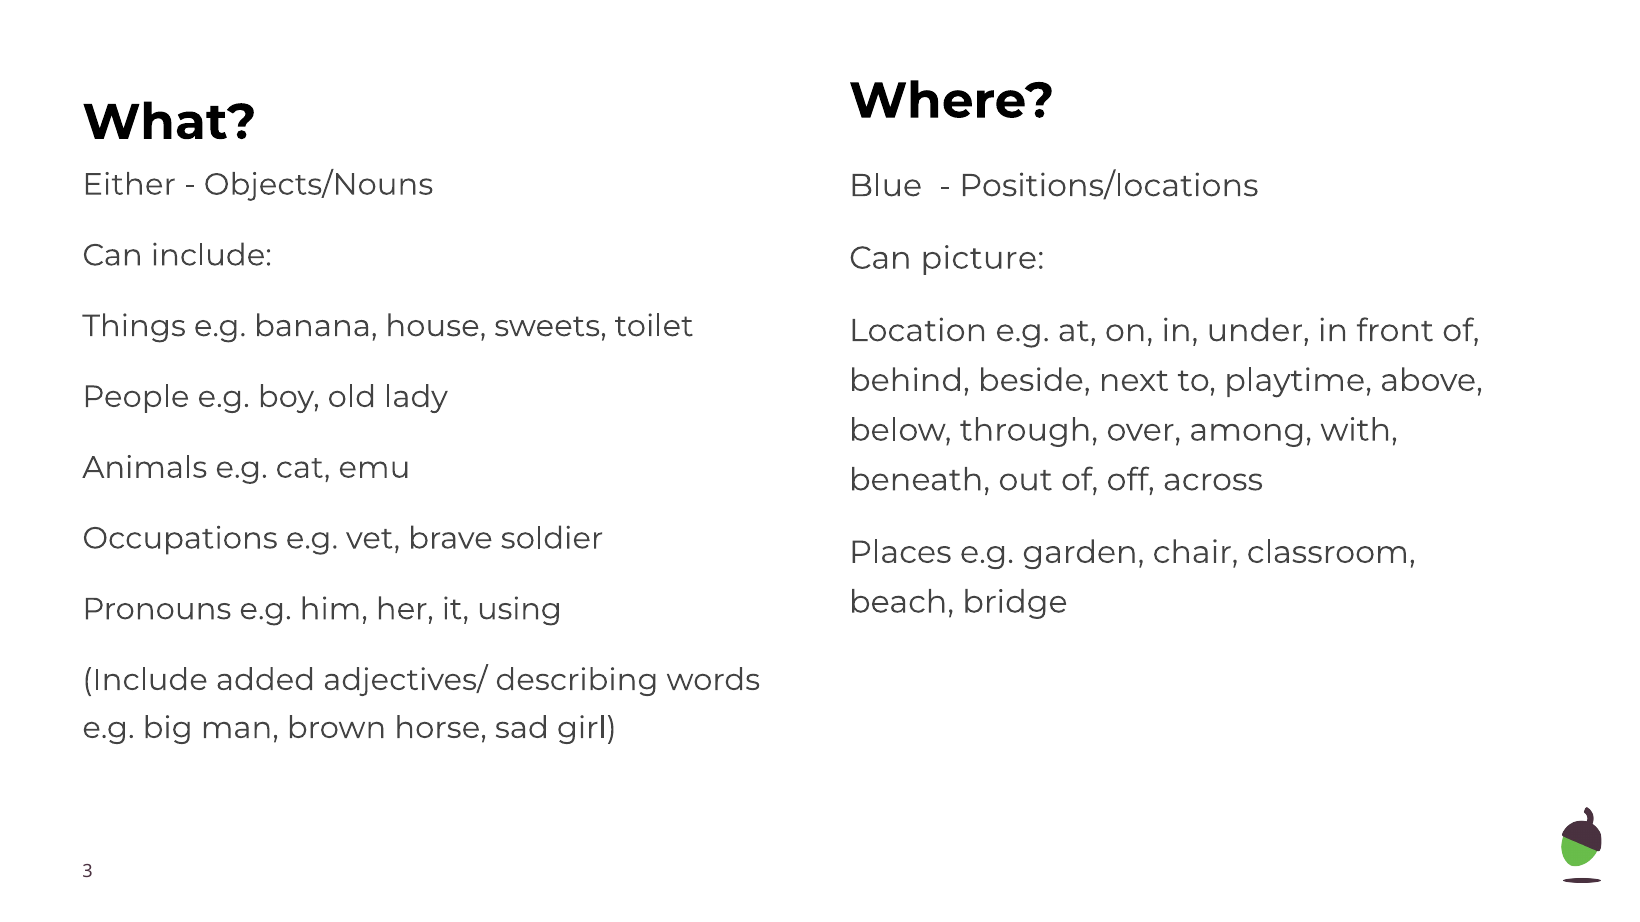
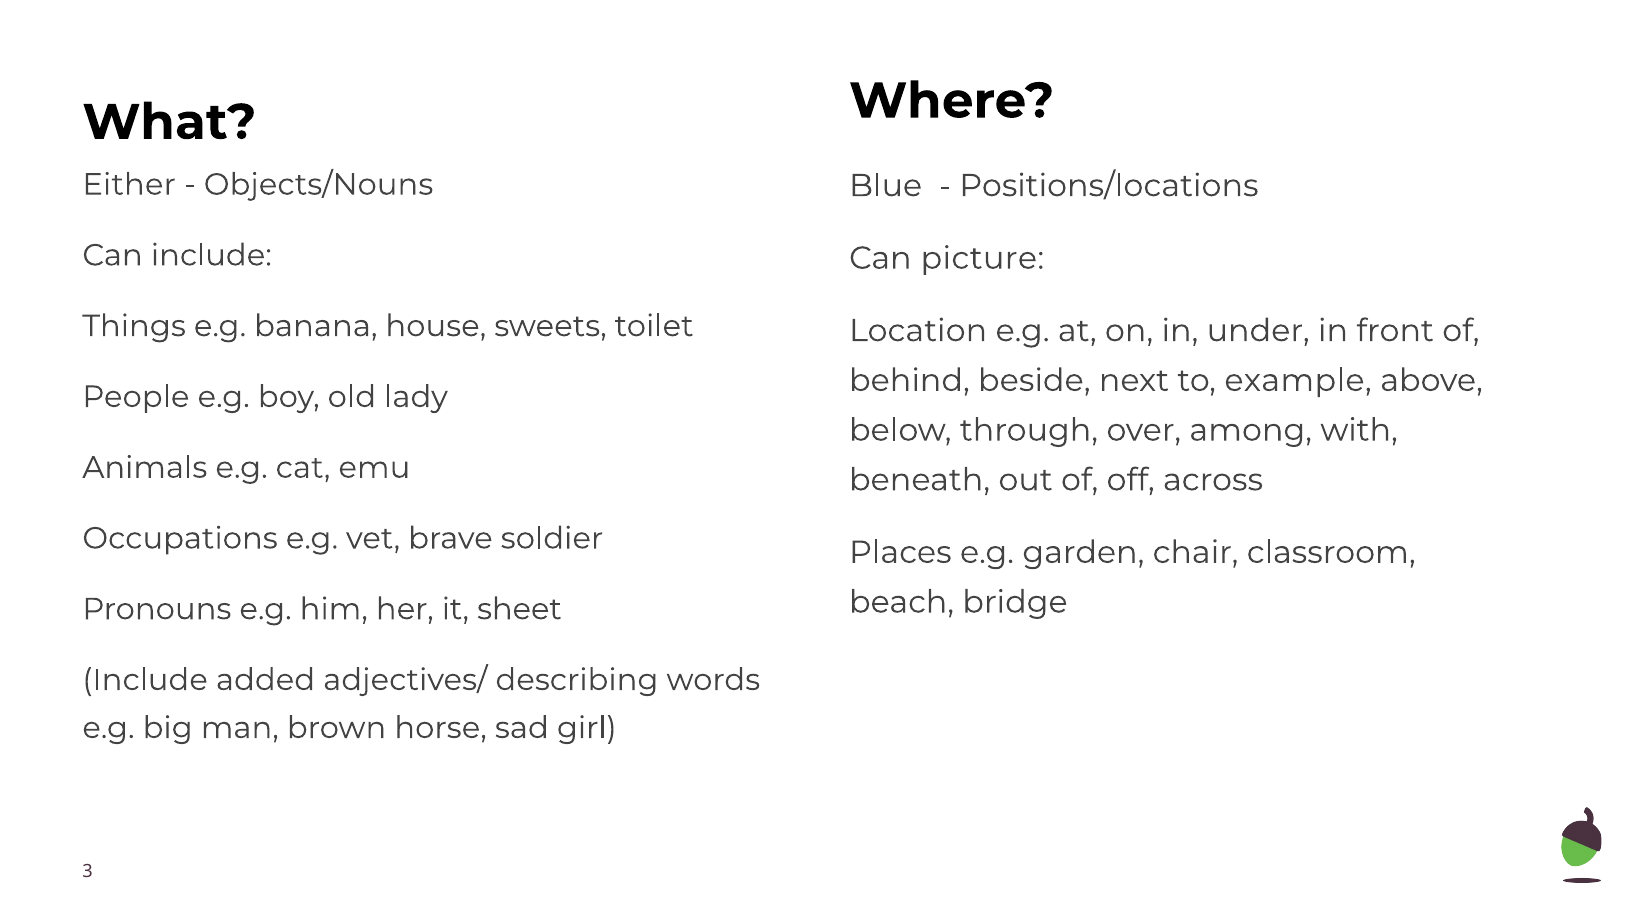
playtime: playtime -> example
using: using -> sheet
